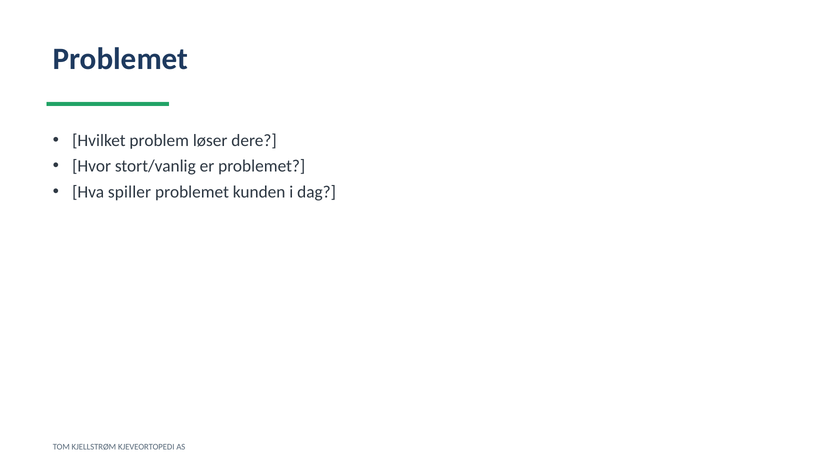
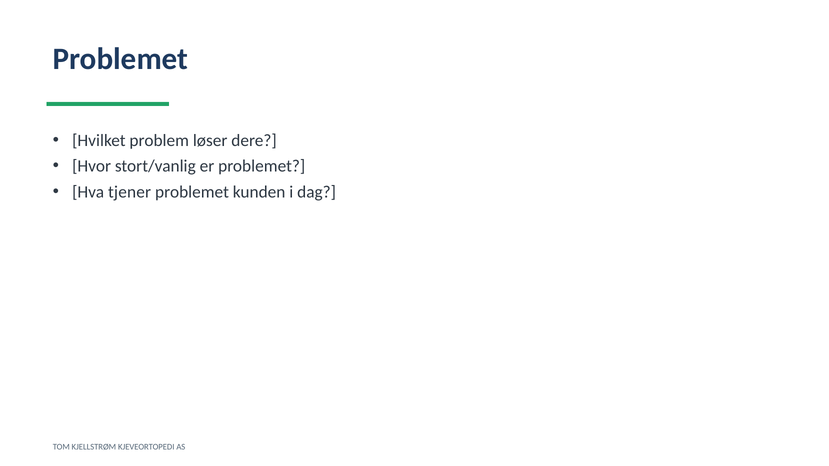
spiller: spiller -> tjener
